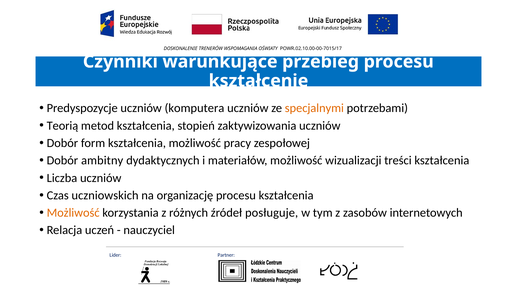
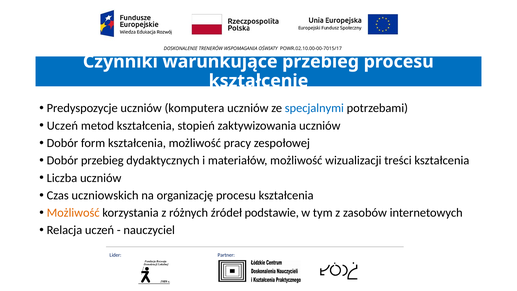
specjalnymi colour: orange -> blue
Teorią at (62, 126): Teorią -> Uczeń
Dobór ambitny: ambitny -> przebieg
posługuje: posługuje -> podstawie
